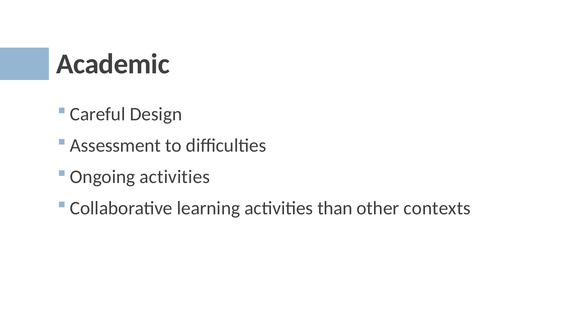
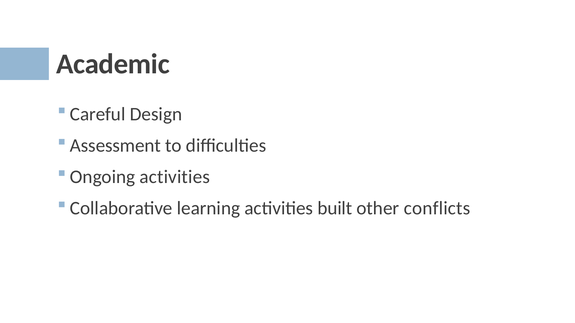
than: than -> built
contexts: contexts -> conflicts
